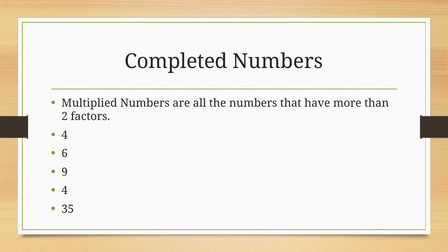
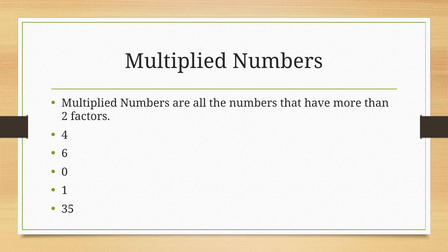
Completed at (176, 61): Completed -> Multiplied
9: 9 -> 0
4 at (65, 191): 4 -> 1
